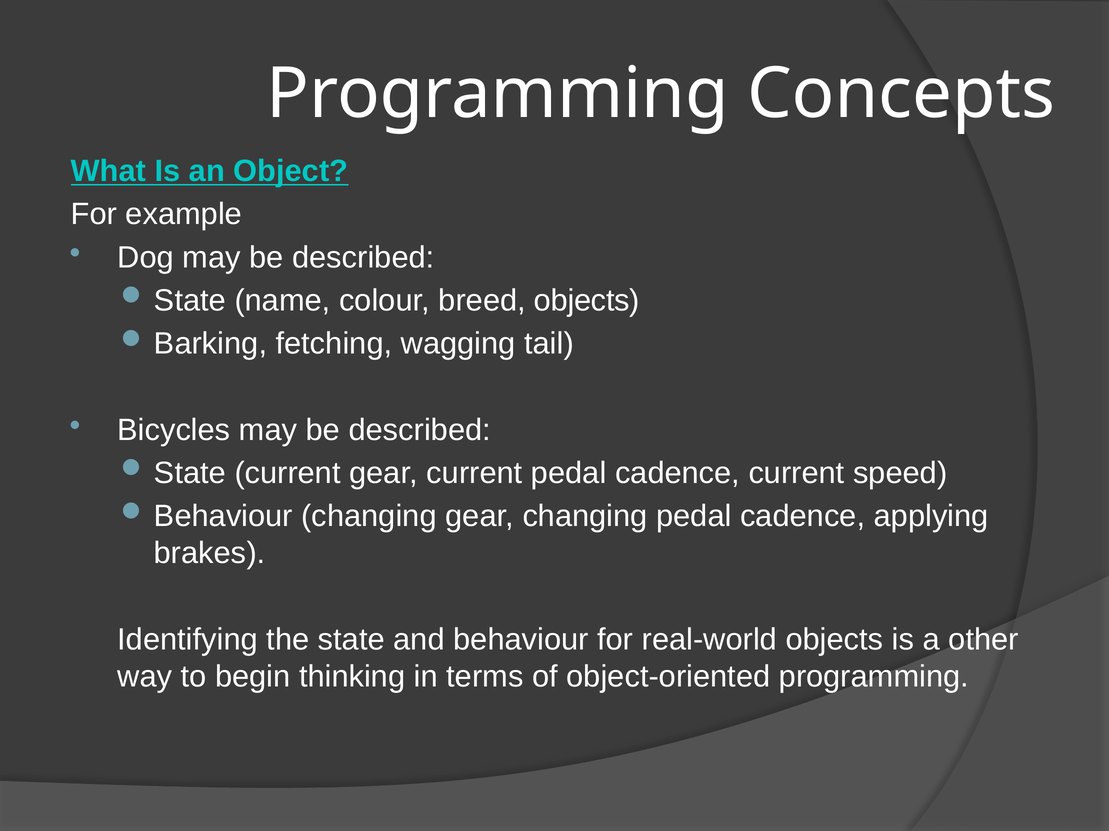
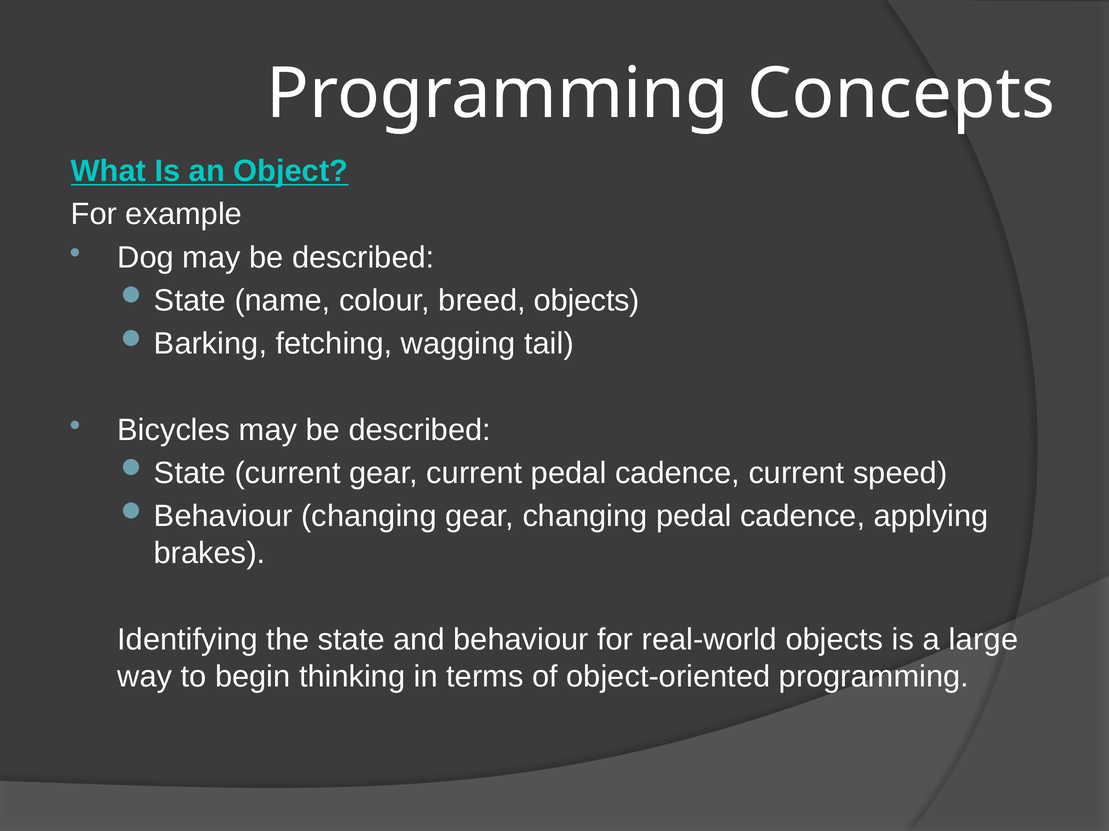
other: other -> large
